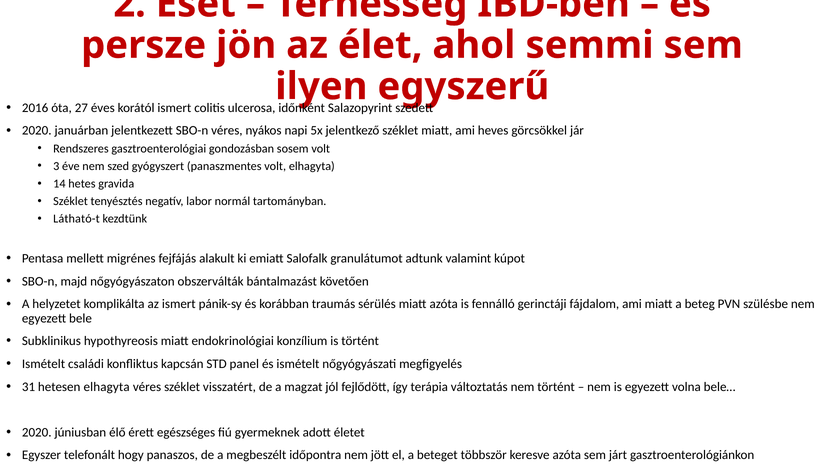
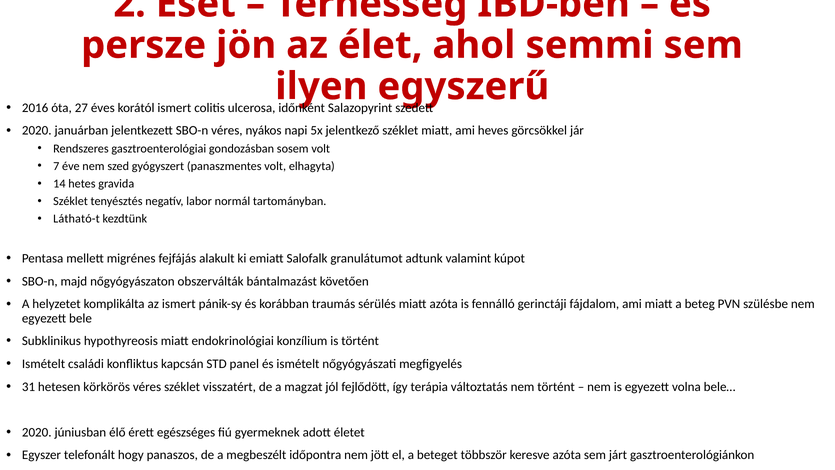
3: 3 -> 7
hetesen elhagyta: elhagyta -> körkörös
